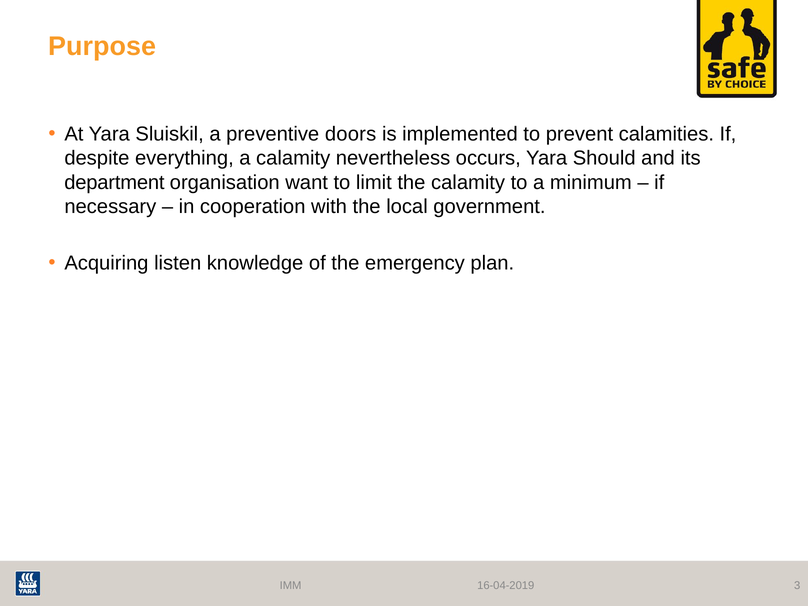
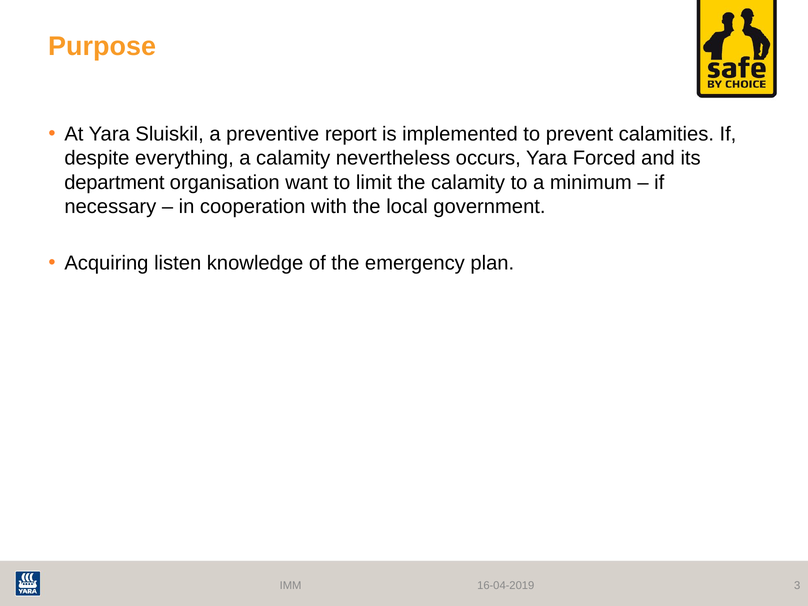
doors: doors -> report
Should: Should -> Forced
